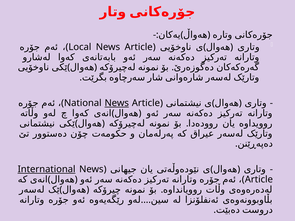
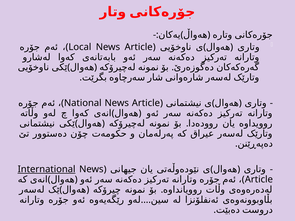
News at (117, 103) underline: present -> none
